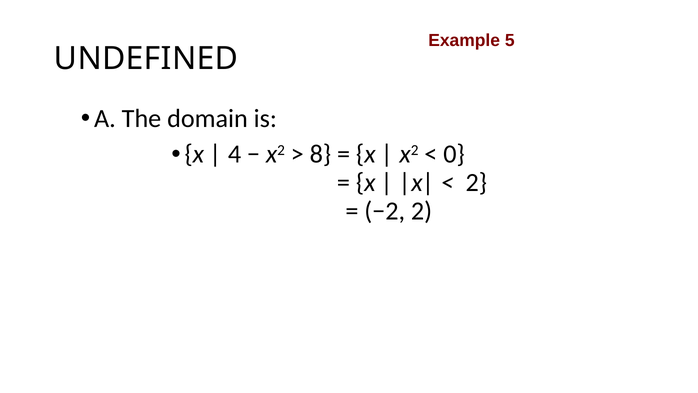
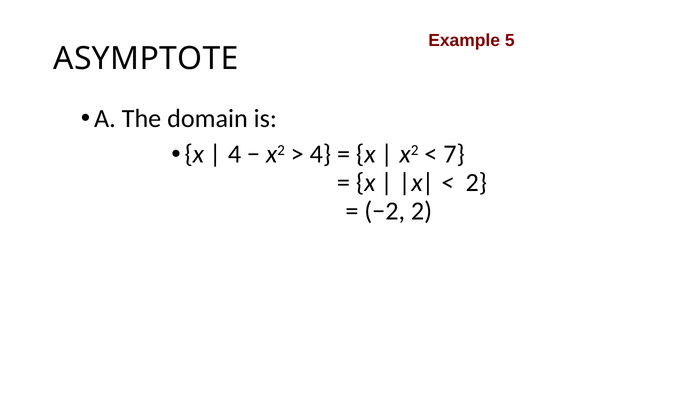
UNDEFINED: UNDEFINED -> ASYMPTOTE
8 at (320, 154): 8 -> 4
0: 0 -> 7
